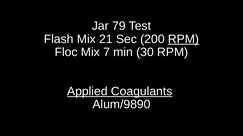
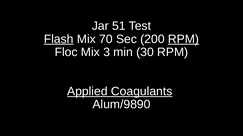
79: 79 -> 51
Flash underline: none -> present
21: 21 -> 70
7: 7 -> 3
